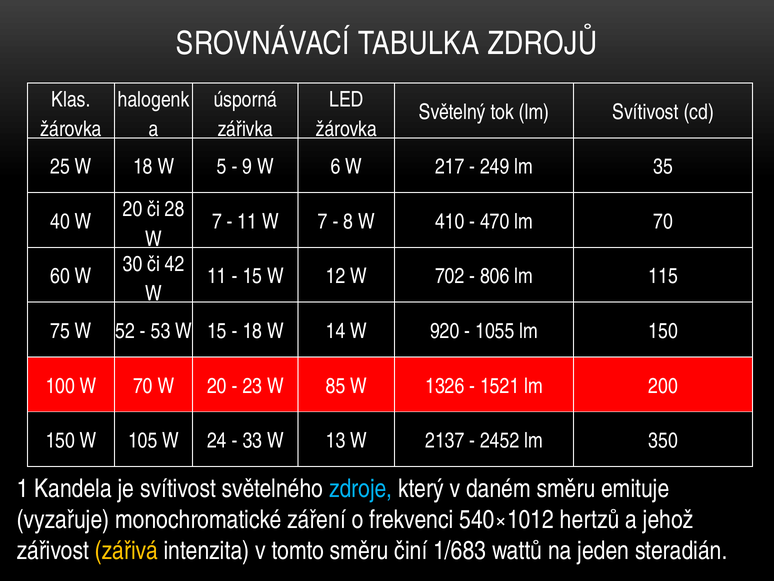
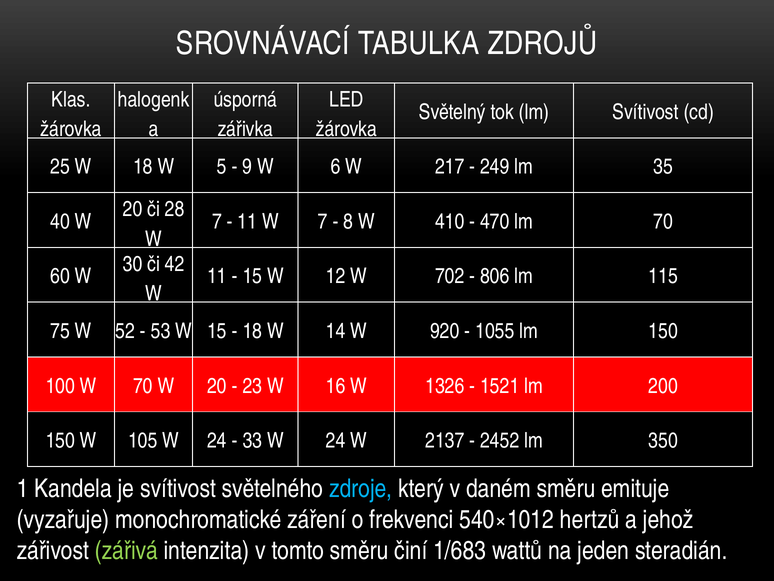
85: 85 -> 16
33 W 13: 13 -> 24
zářivá colour: yellow -> light green
